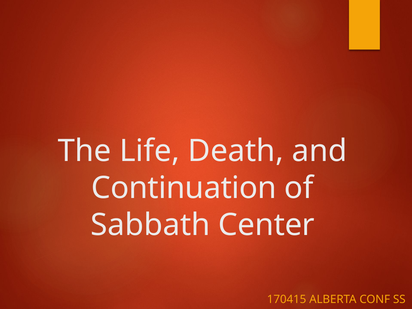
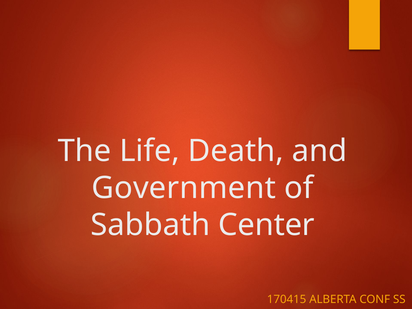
Continuation: Continuation -> Government
